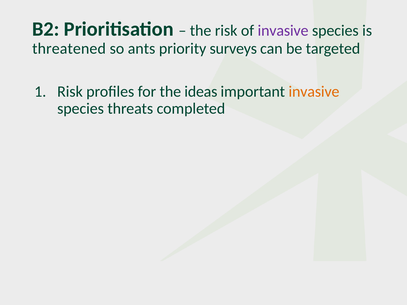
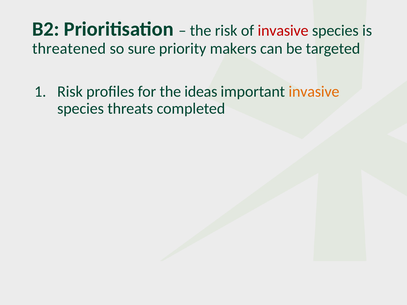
invasive at (283, 31) colour: purple -> red
ants: ants -> sure
surveys: surveys -> makers
